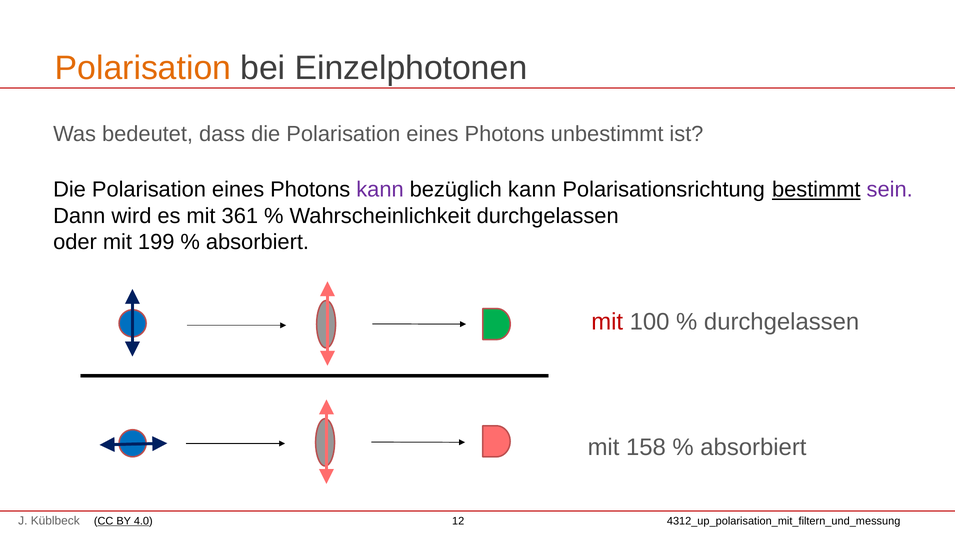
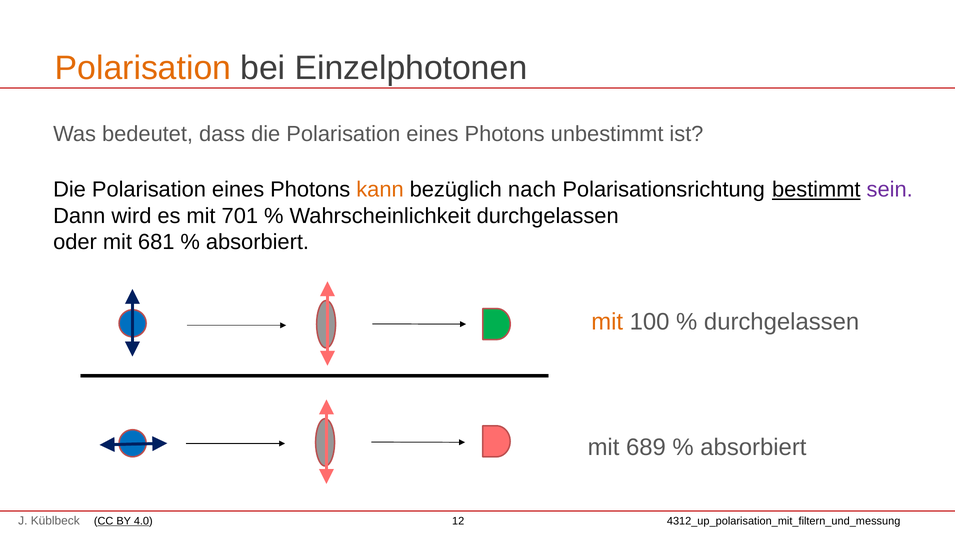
kann at (380, 190) colour: purple -> orange
bezüglich kann: kann -> nach
361: 361 -> 701
199: 199 -> 681
mit at (607, 322) colour: red -> orange
158: 158 -> 689
